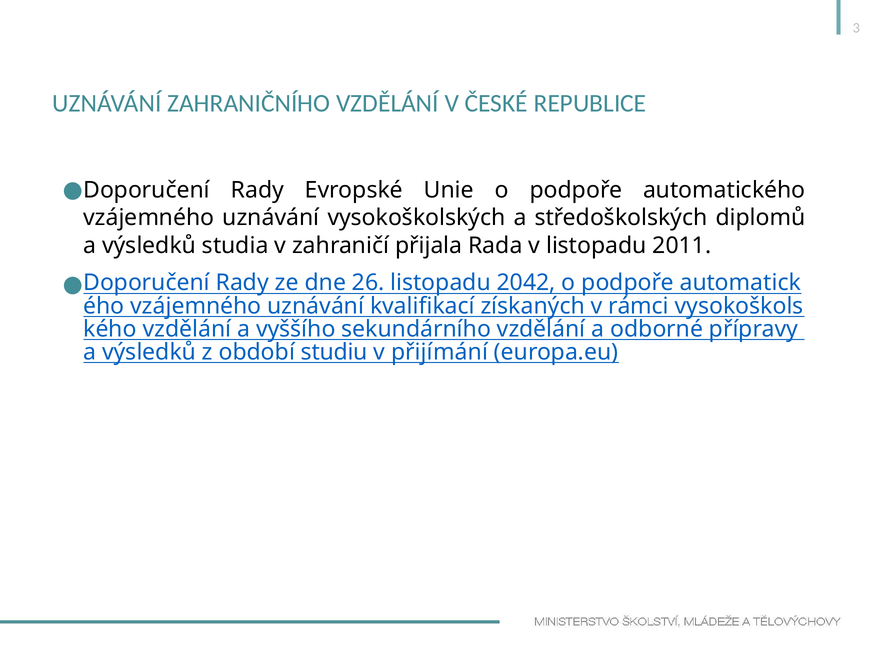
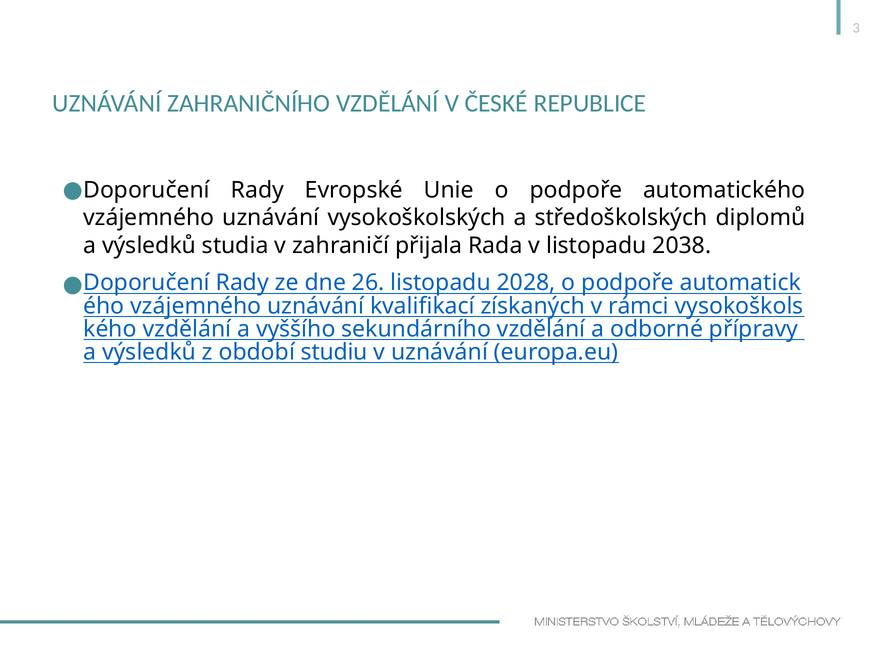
2011: 2011 -> 2038
2042: 2042 -> 2028
v přijímání: přijímání -> uznávání
